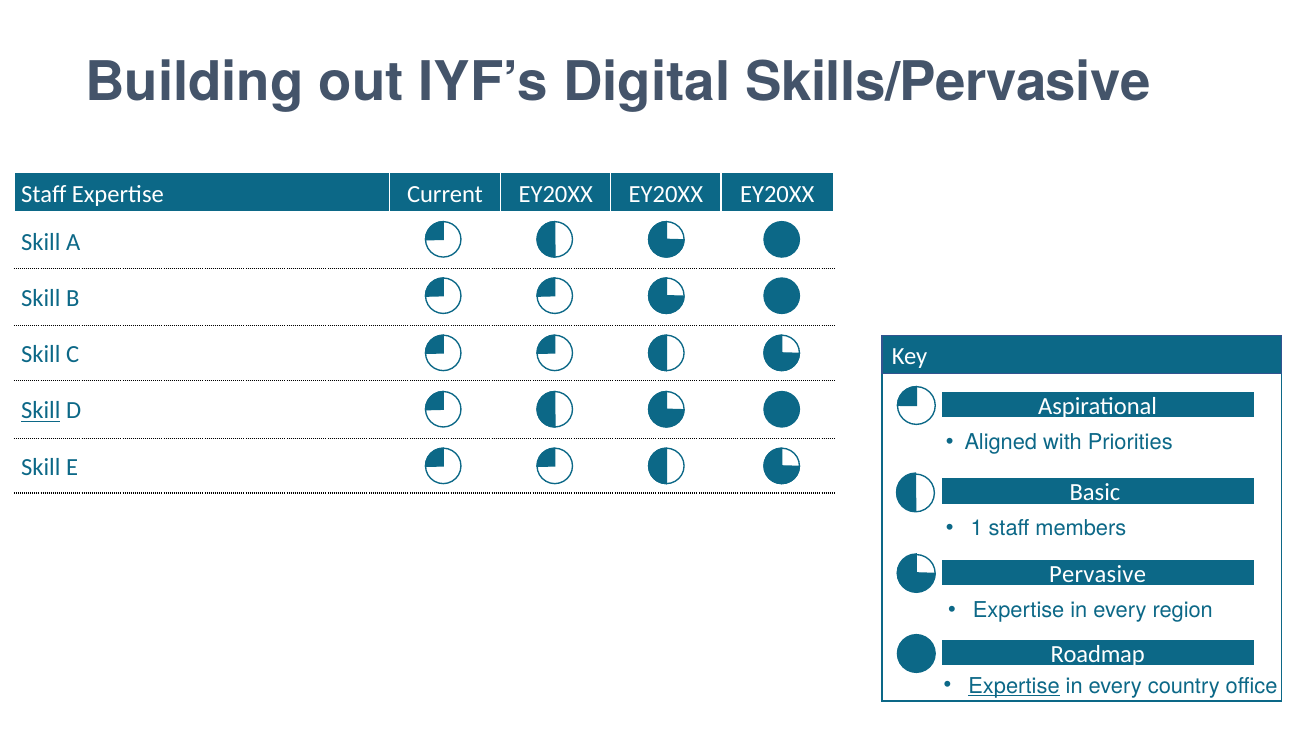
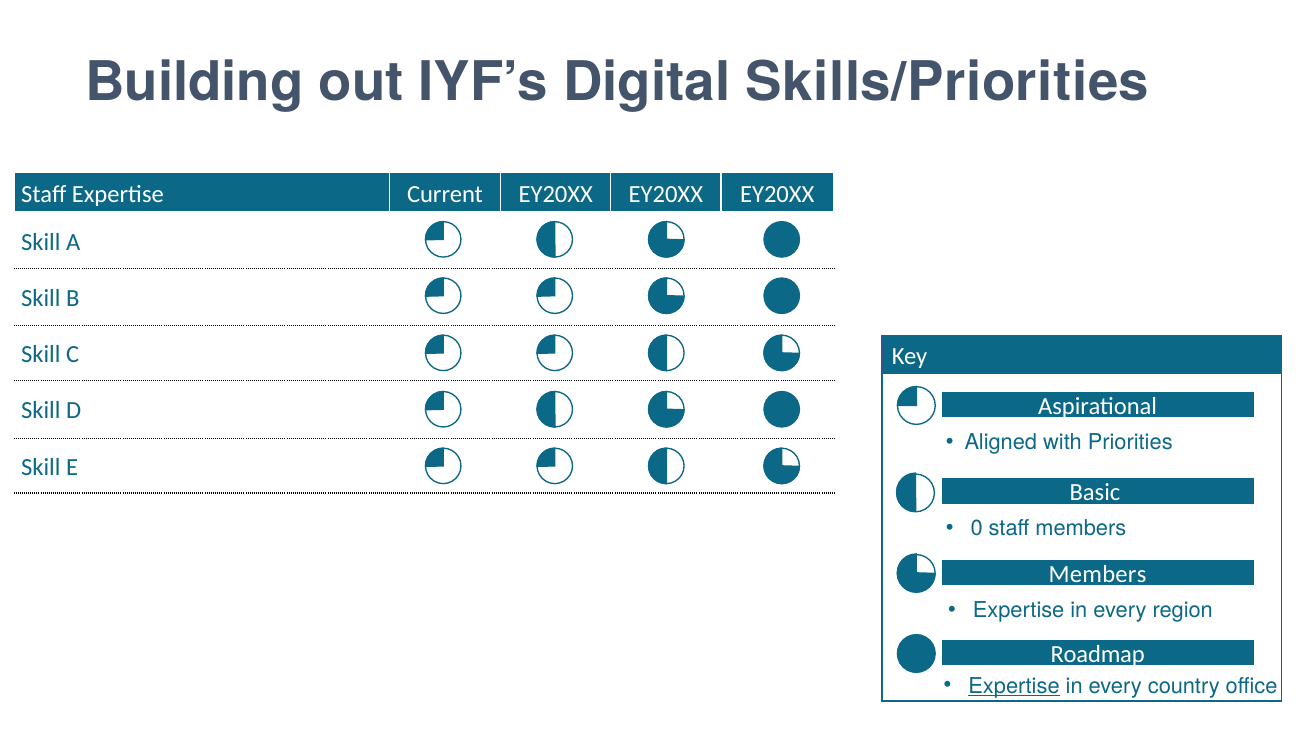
Skills/Pervasive: Skills/Pervasive -> Skills/Priorities
Skill at (41, 411) underline: present -> none
1: 1 -> 0
Pervasive at (1098, 574): Pervasive -> Members
